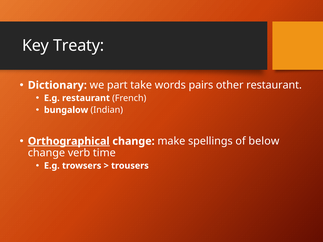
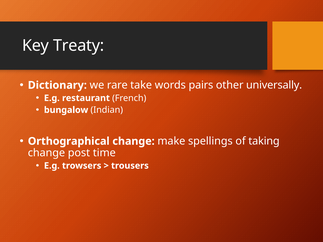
part: part -> rare
other restaurant: restaurant -> universally
Orthographical underline: present -> none
below: below -> taking
verb: verb -> post
